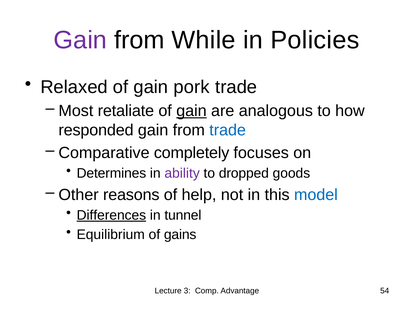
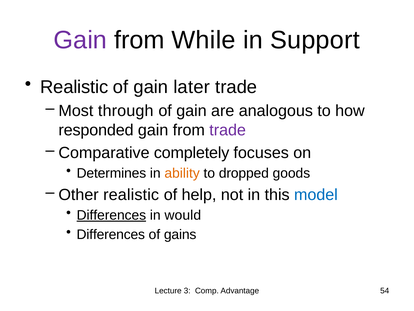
Policies: Policies -> Support
Relaxed at (74, 87): Relaxed -> Realistic
pork: pork -> later
retaliate: retaliate -> through
gain at (191, 111) underline: present -> none
trade at (228, 130) colour: blue -> purple
ability colour: purple -> orange
Other reasons: reasons -> realistic
tunnel: tunnel -> would
Equilibrium at (111, 234): Equilibrium -> Differences
